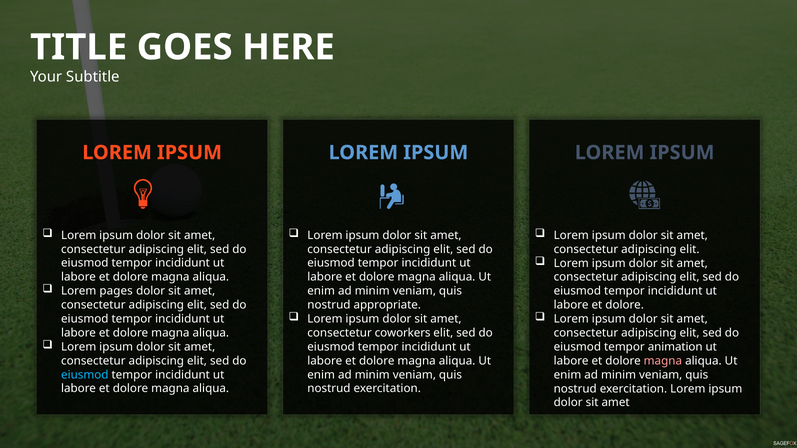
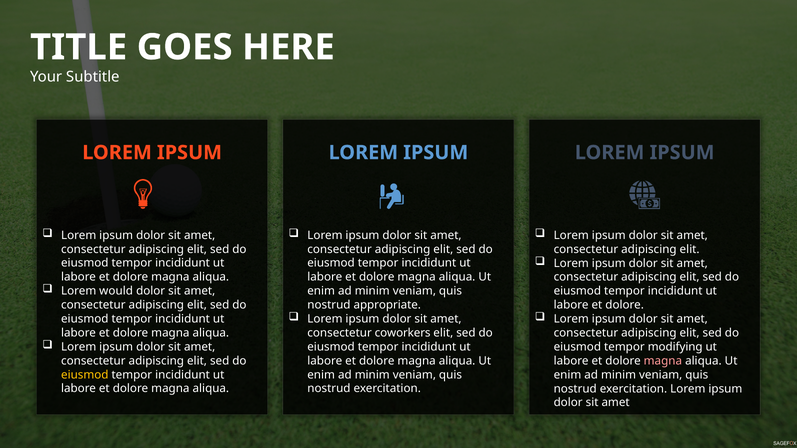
pages: pages -> would
animation: animation -> modifying
eiusmod at (85, 375) colour: light blue -> yellow
